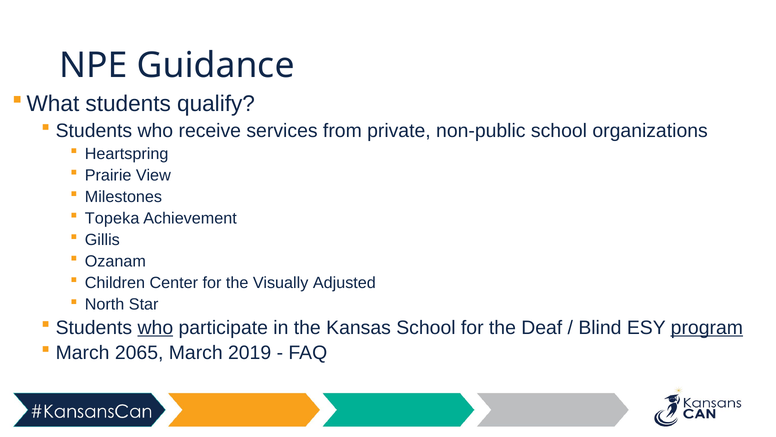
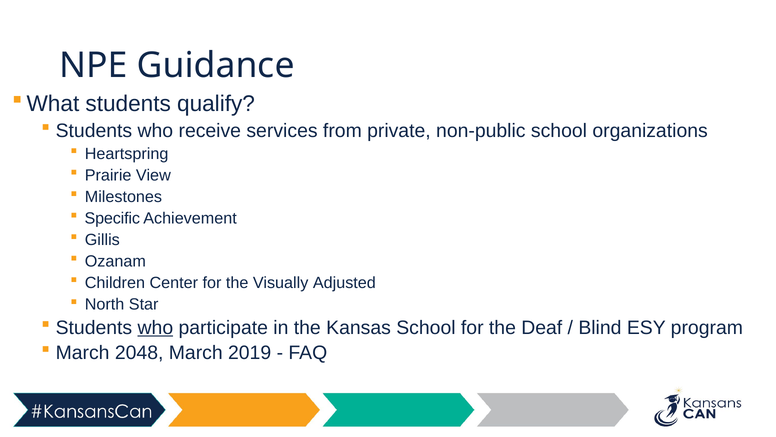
Topeka: Topeka -> Specific
program underline: present -> none
2065: 2065 -> 2048
